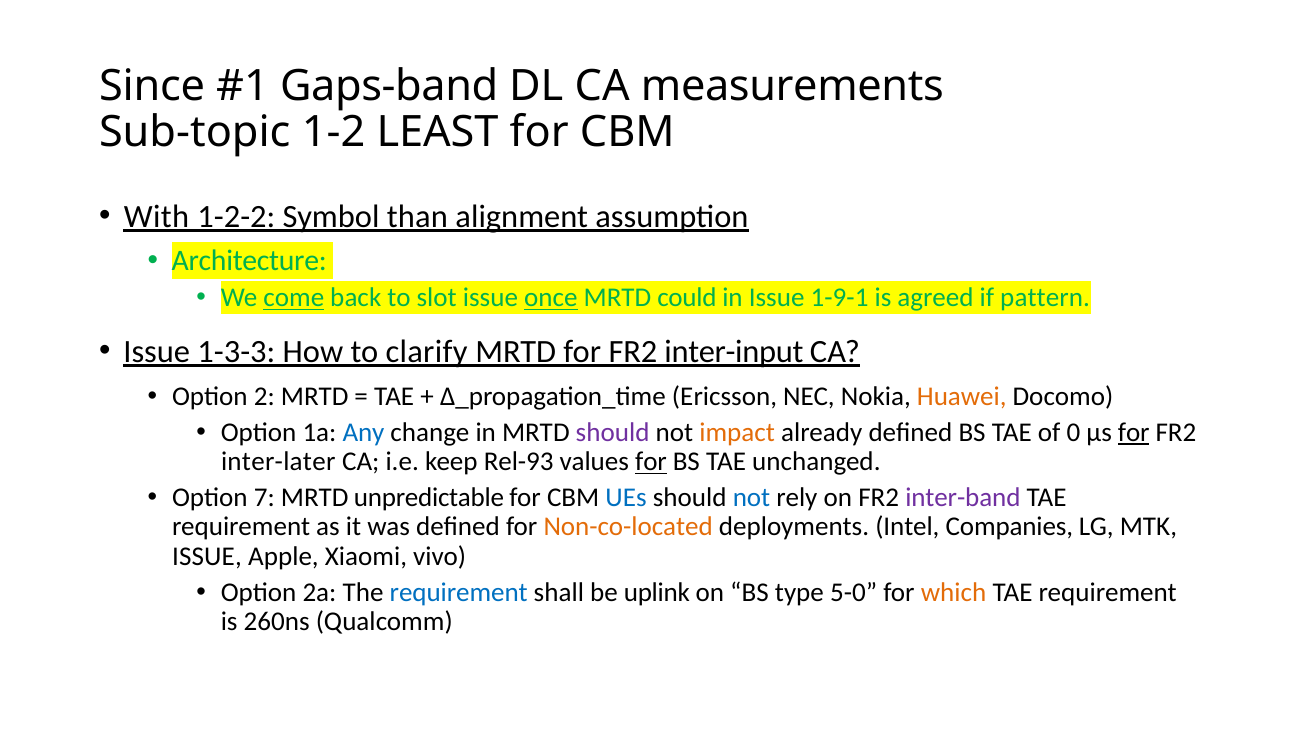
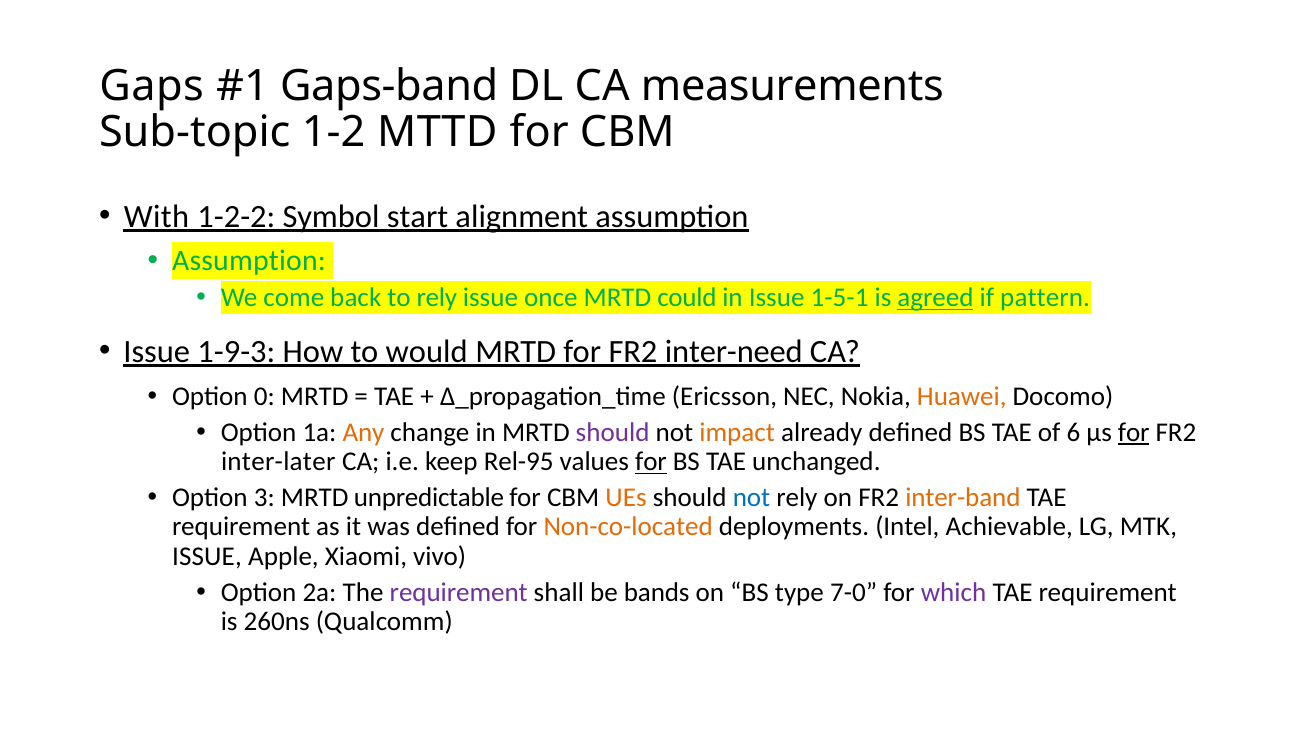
Since: Since -> Gaps
LEAST: LEAST -> MTTD
than: than -> start
Architecture at (249, 261): Architecture -> Assumption
come underline: present -> none
to slot: slot -> rely
once underline: present -> none
1-9-1: 1-9-1 -> 1-5-1
agreed underline: none -> present
1-3-3: 1-3-3 -> 1-9-3
clarify: clarify -> would
inter-input: inter-input -> inter-need
2: 2 -> 0
Any colour: blue -> orange
0: 0 -> 6
Rel-93: Rel-93 -> Rel-95
7: 7 -> 3
UEs colour: blue -> orange
inter-band colour: purple -> orange
Companies: Companies -> Achievable
requirement at (459, 593) colour: blue -> purple
uplink: uplink -> bands
5-0: 5-0 -> 7-0
which colour: orange -> purple
